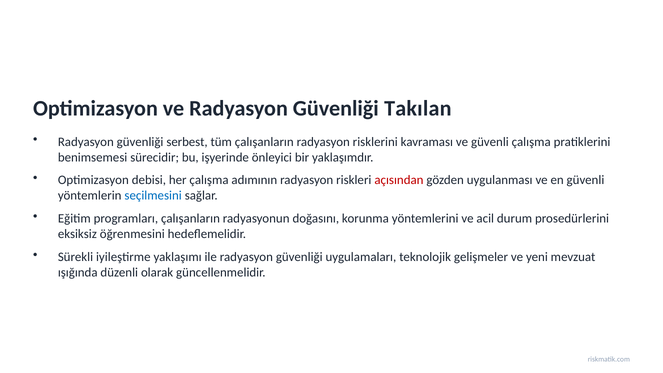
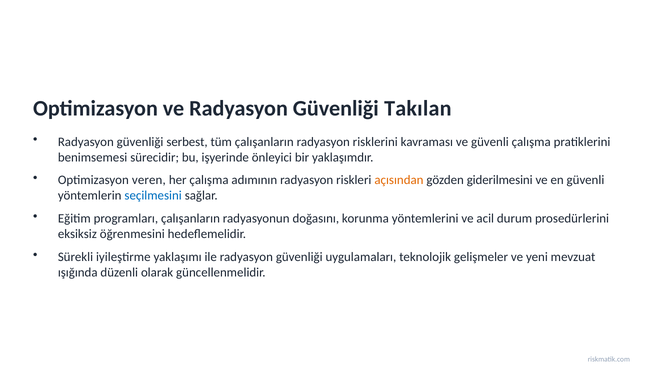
debisi: debisi -> veren
açısından colour: red -> orange
uygulanması: uygulanması -> giderilmesini
